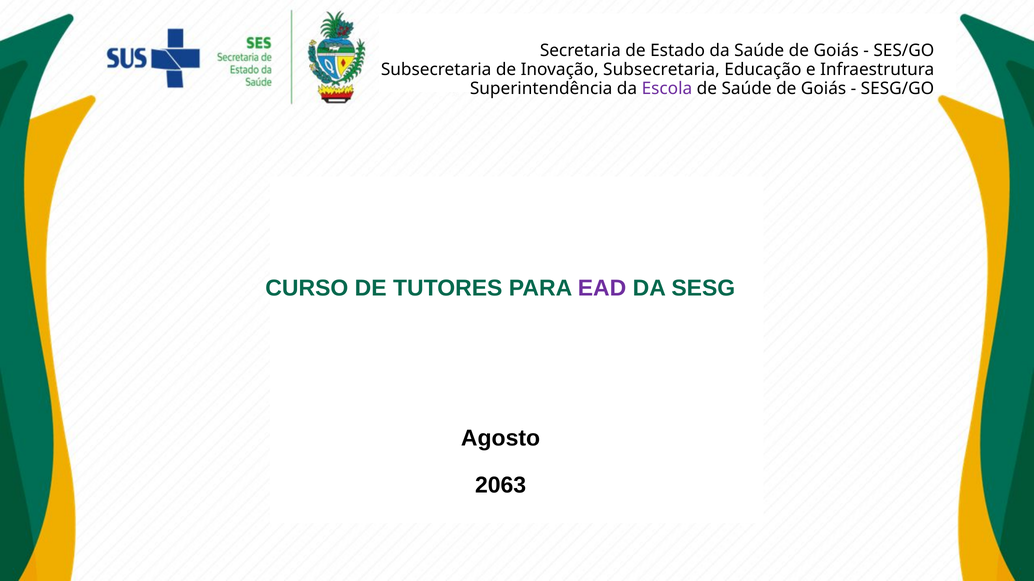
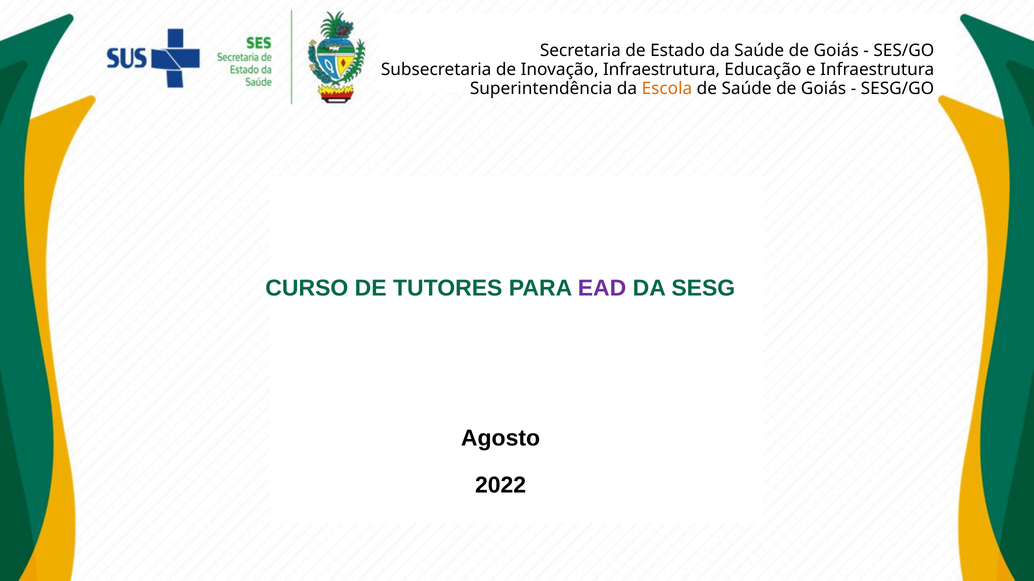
Inovação Subsecretaria: Subsecretaria -> Infraestrutura
Escola colour: purple -> orange
2063: 2063 -> 2022
